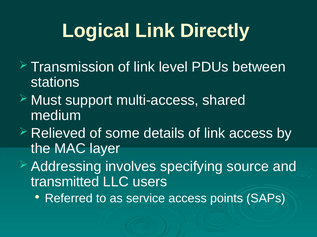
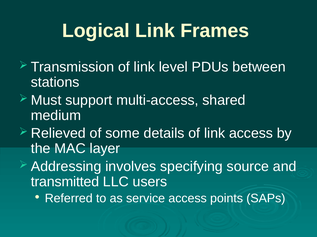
Directly: Directly -> Frames
